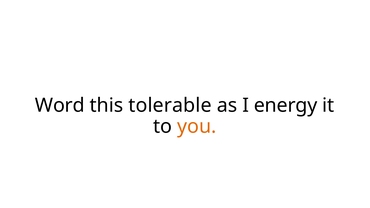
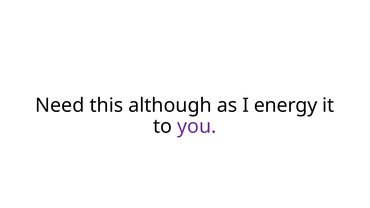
Word: Word -> Need
tolerable: tolerable -> although
you colour: orange -> purple
